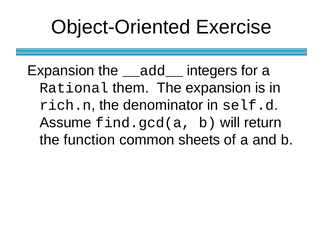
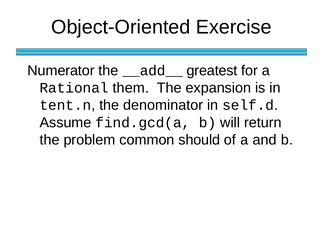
Expansion at (61, 70): Expansion -> Numerator
integers: integers -> greatest
rich.n: rich.n -> tent.n
function: function -> problem
sheets: sheets -> should
